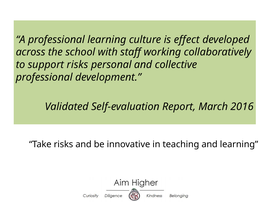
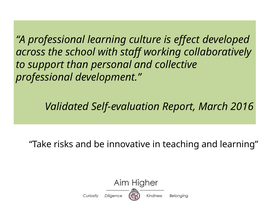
support risks: risks -> than
